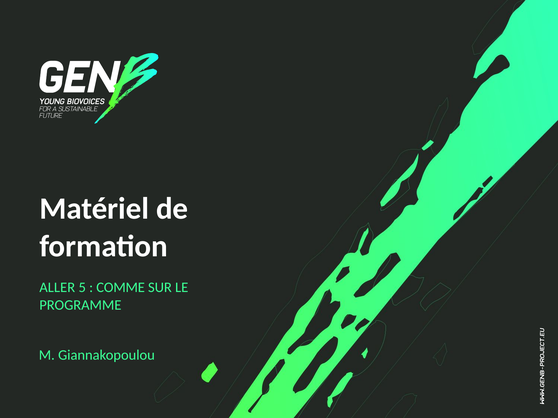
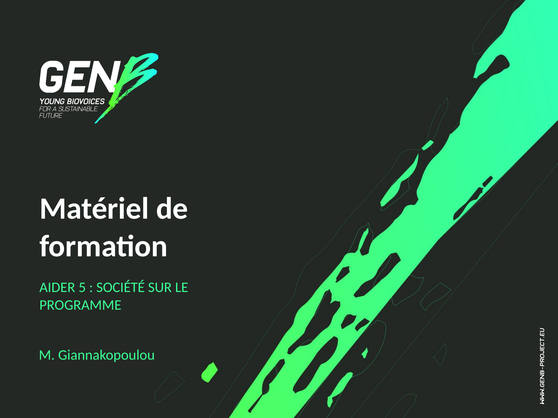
ALLER: ALLER -> AIDER
COMME: COMME -> SOCIÉTÉ
